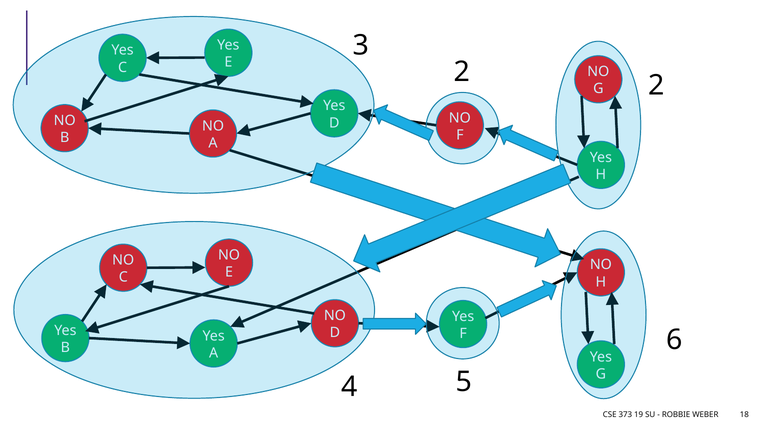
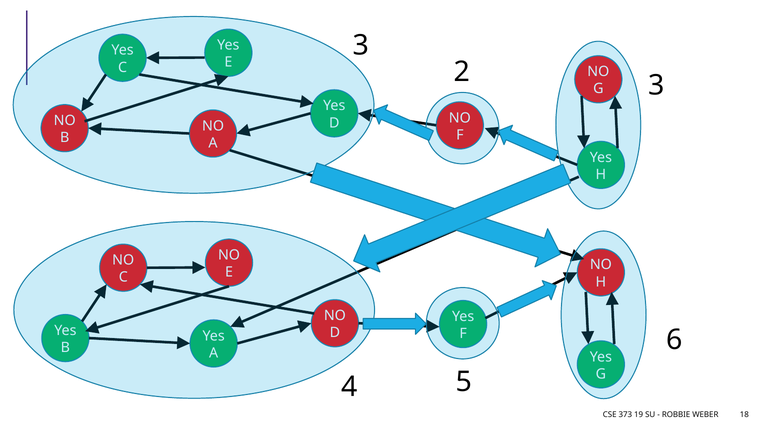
2 at (656, 85): 2 -> 3
